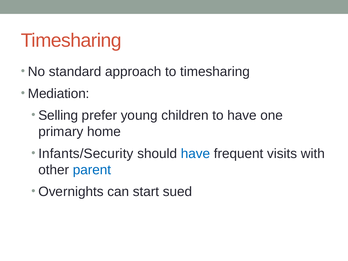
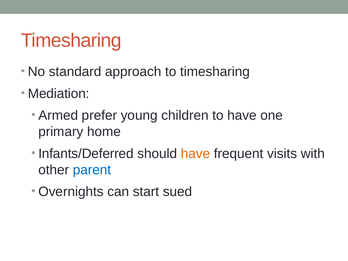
Selling: Selling -> Armed
Infants/Security: Infants/Security -> Infants/Deferred
have at (195, 154) colour: blue -> orange
